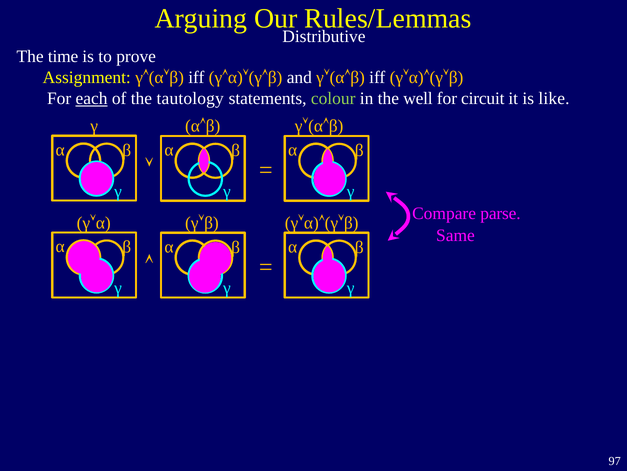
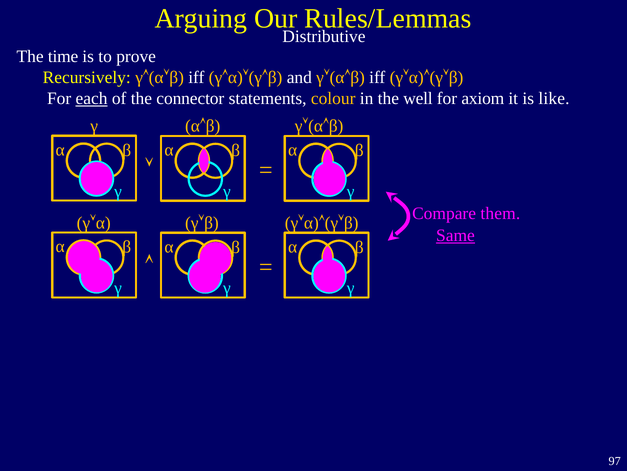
Assignment: Assignment -> Recursively
tautology: tautology -> connector
colour colour: light green -> yellow
circuit: circuit -> axiom
parse: parse -> them
Same underline: none -> present
